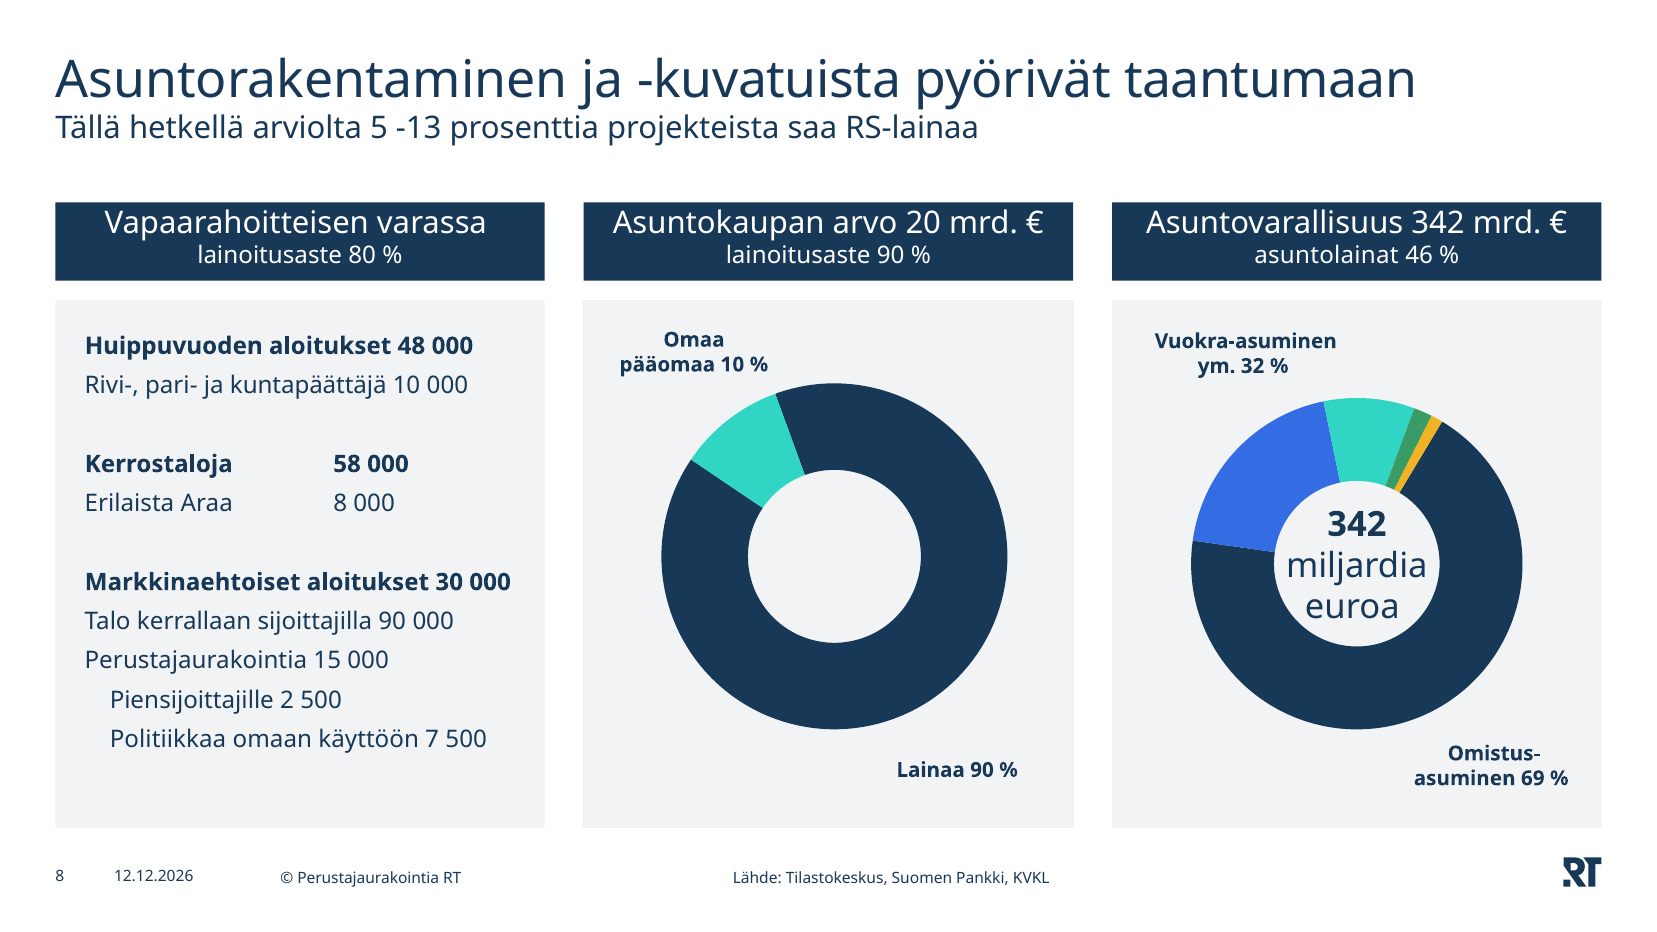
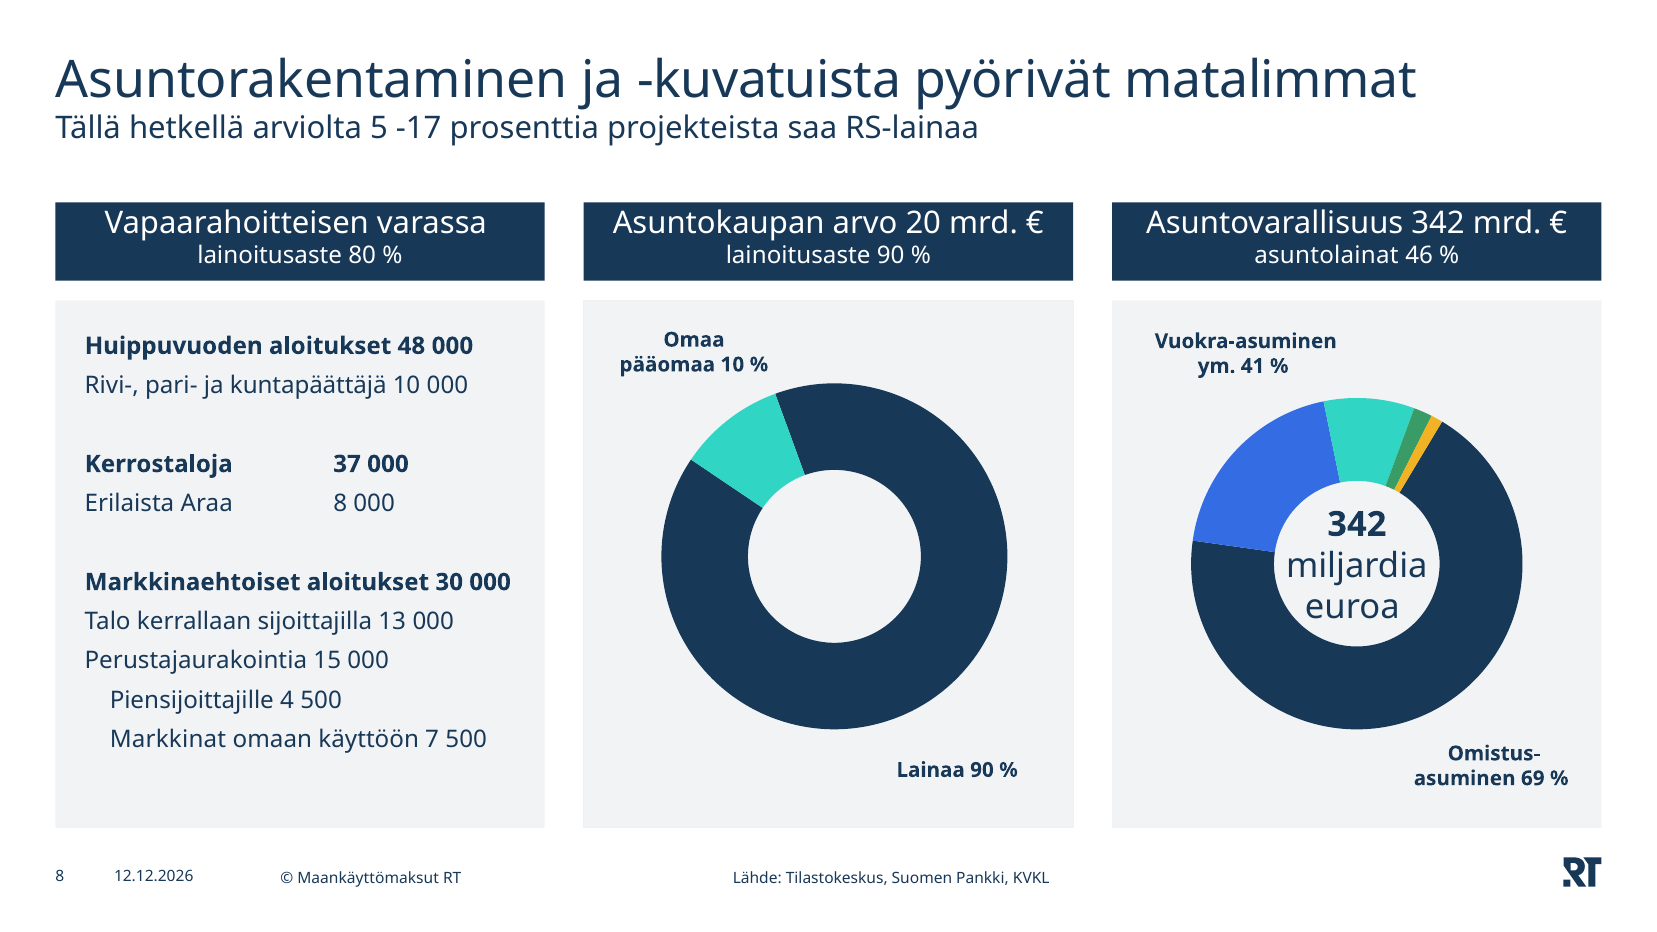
taantumaan: taantumaan -> matalimmat
-13: -13 -> -17
32: 32 -> 41
58: 58 -> 37
sijoittajilla 90: 90 -> 13
2: 2 -> 4
Politiikkaa: Politiikkaa -> Markkinat
Perustajaurakointia at (368, 878): Perustajaurakointia -> Maankäyttömaksut
